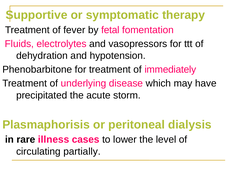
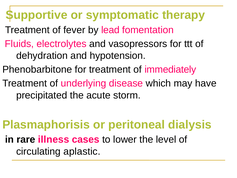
fetal: fetal -> lead
partially: partially -> aplastic
